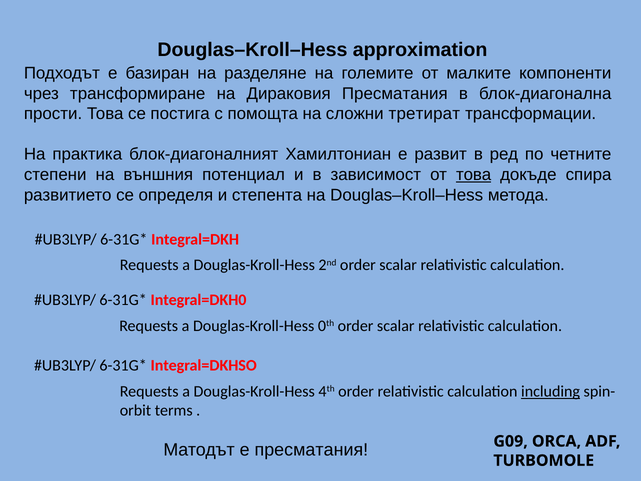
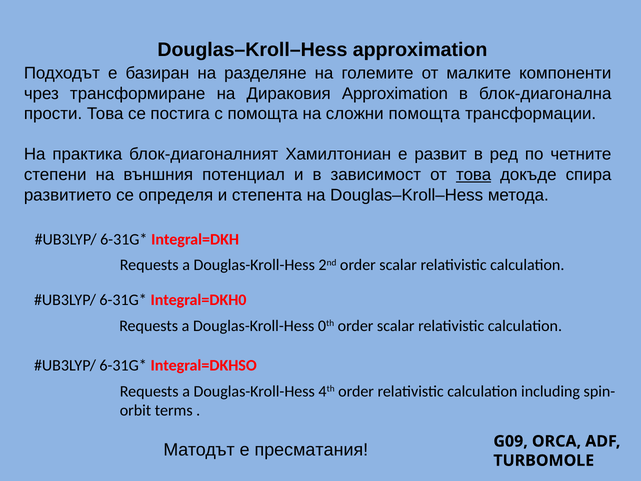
Дираковия Пресматания: Пресматания -> Approximation
сложни третират: третират -> помощта
including underline: present -> none
